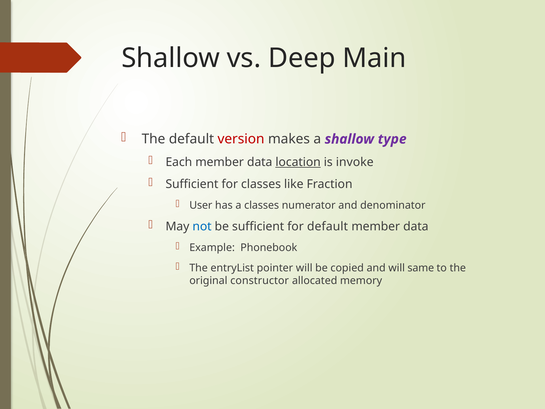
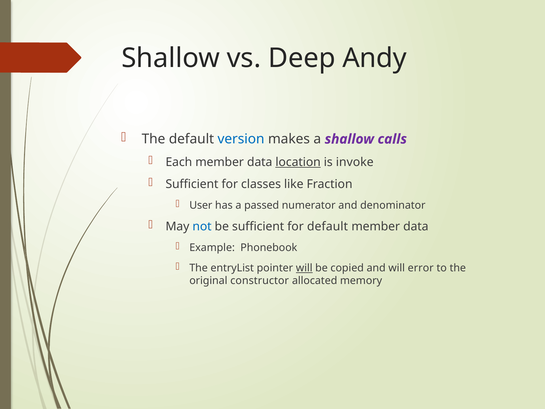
Main: Main -> Andy
version colour: red -> blue
type: type -> calls
a classes: classes -> passed
will at (304, 268) underline: none -> present
same: same -> error
